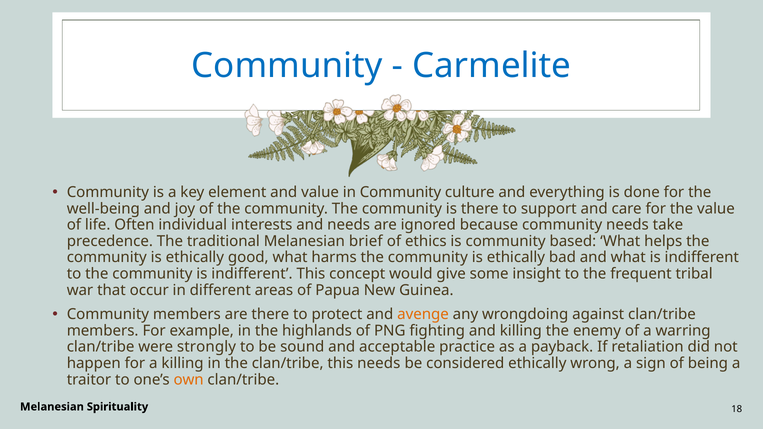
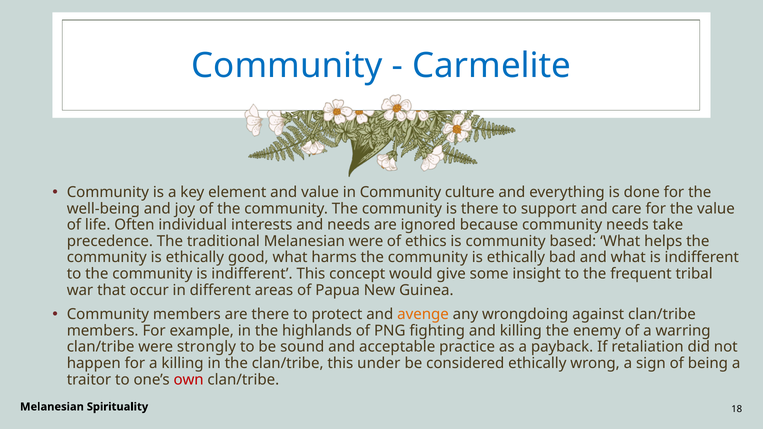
Melanesian brief: brief -> were
this needs: needs -> under
own colour: orange -> red
